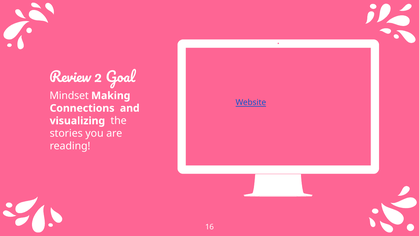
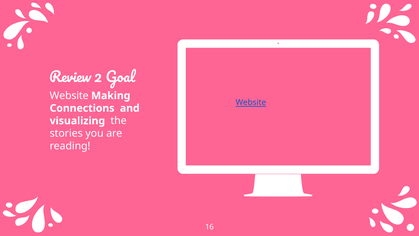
Mindset at (69, 96): Mindset -> Website
